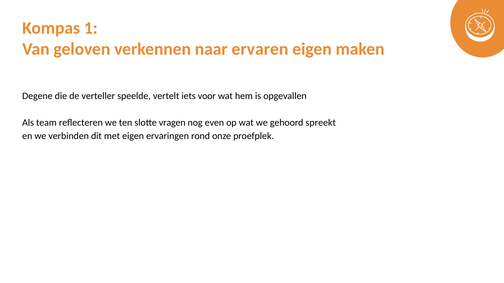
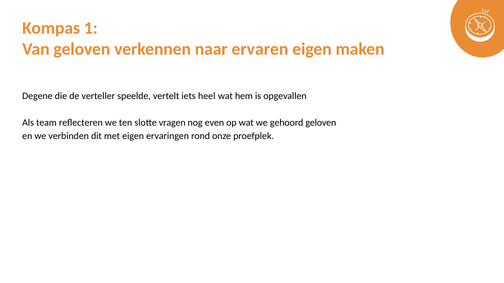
voor: voor -> heel
gehoord spreekt: spreekt -> geloven
